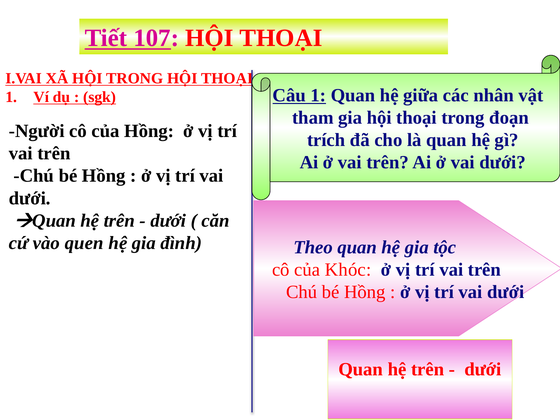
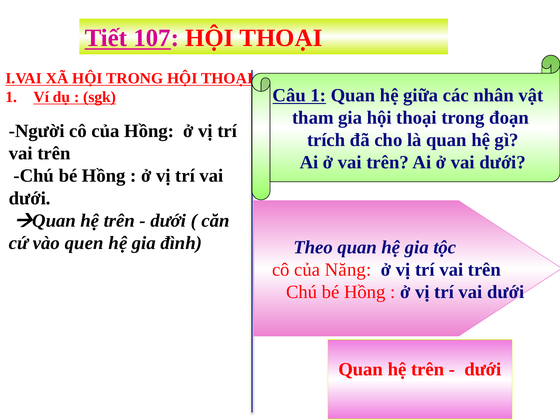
Khóc: Khóc -> Năng
